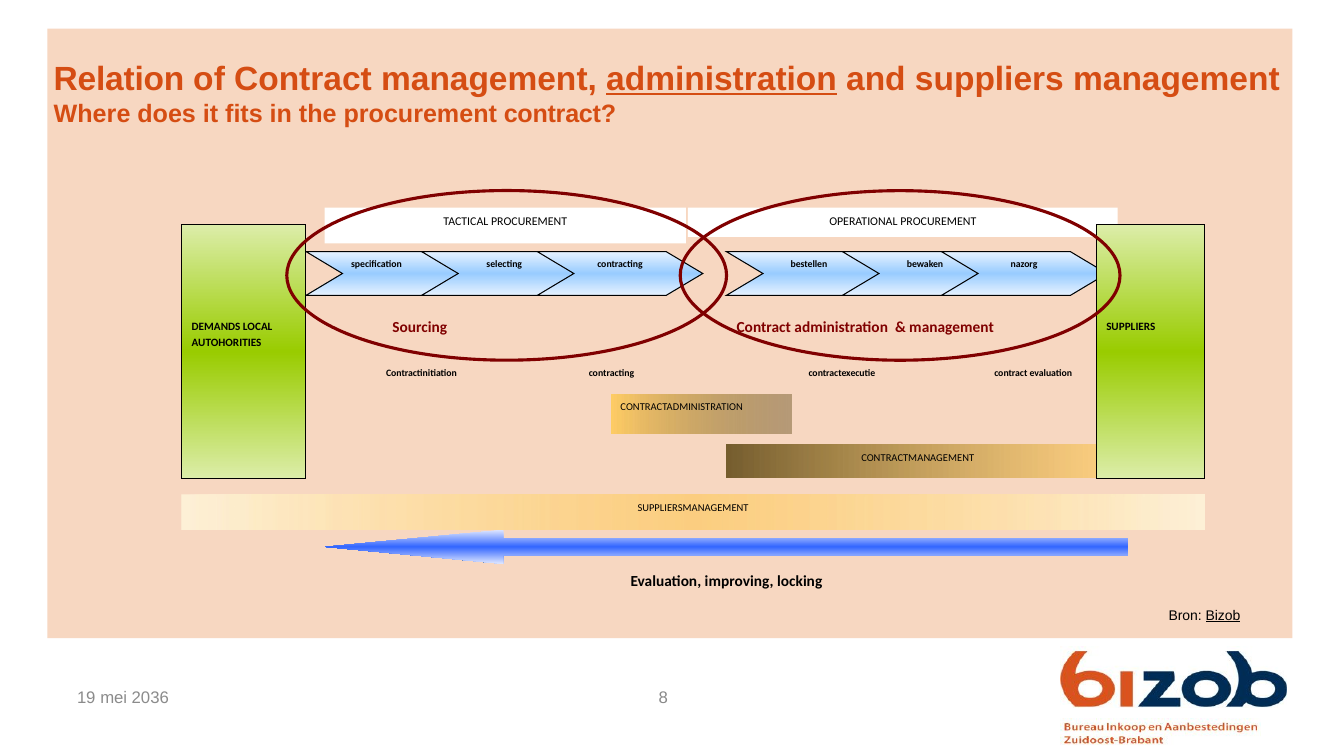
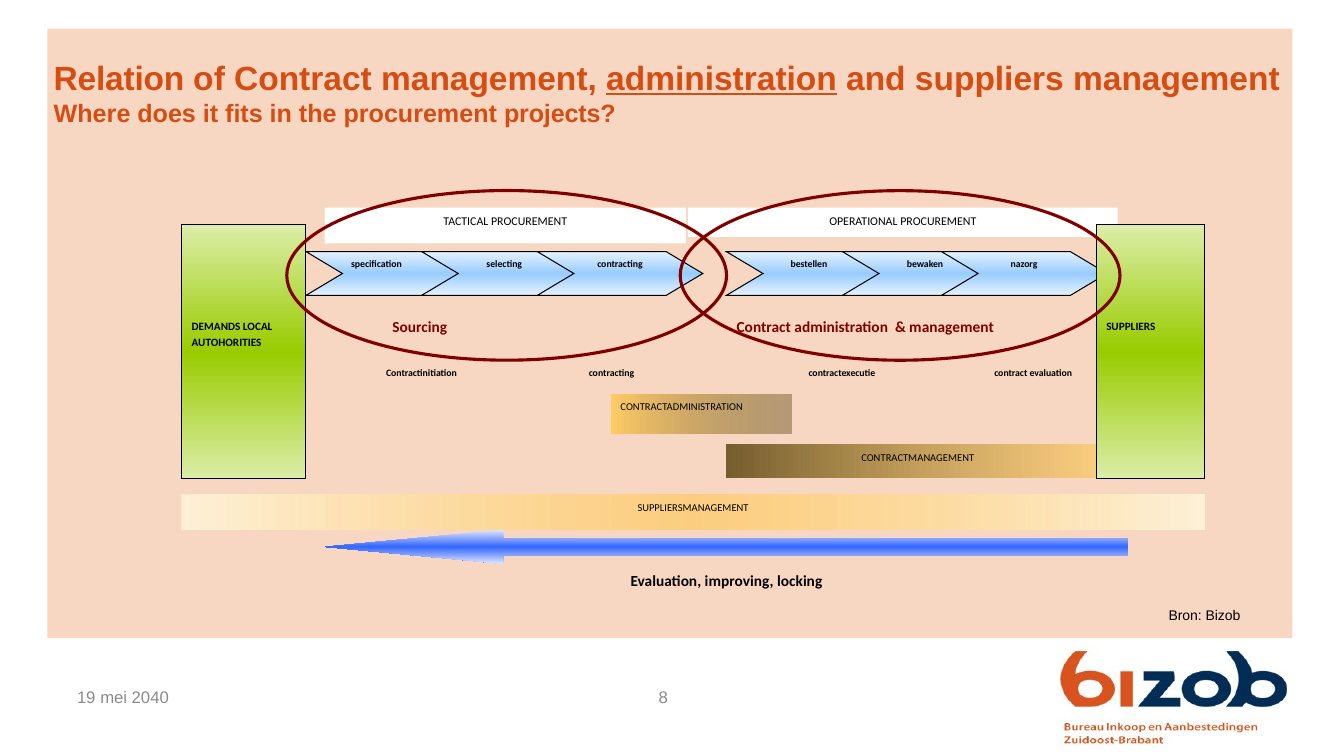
procurement contract: contract -> projects
Bizob underline: present -> none
2036: 2036 -> 2040
